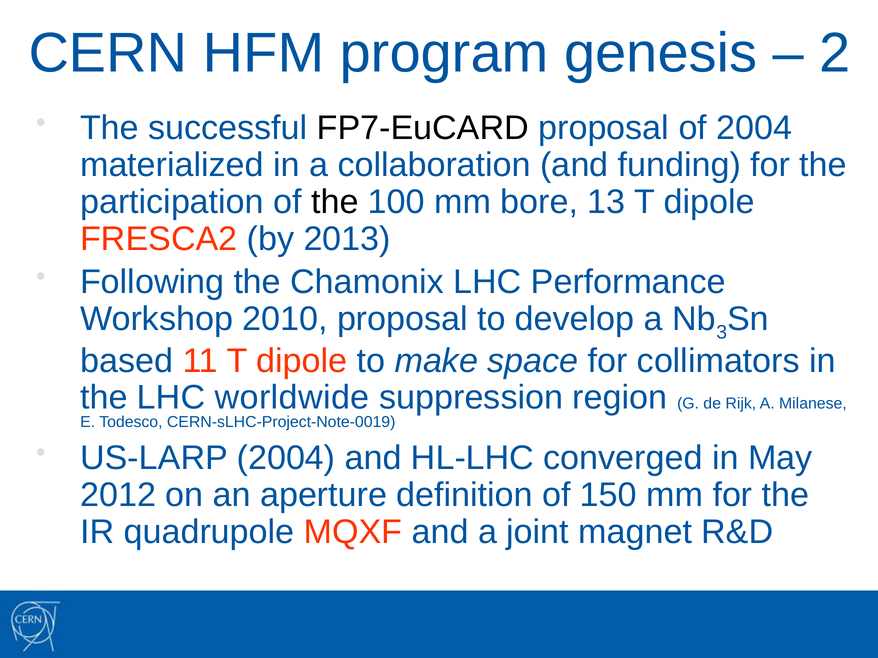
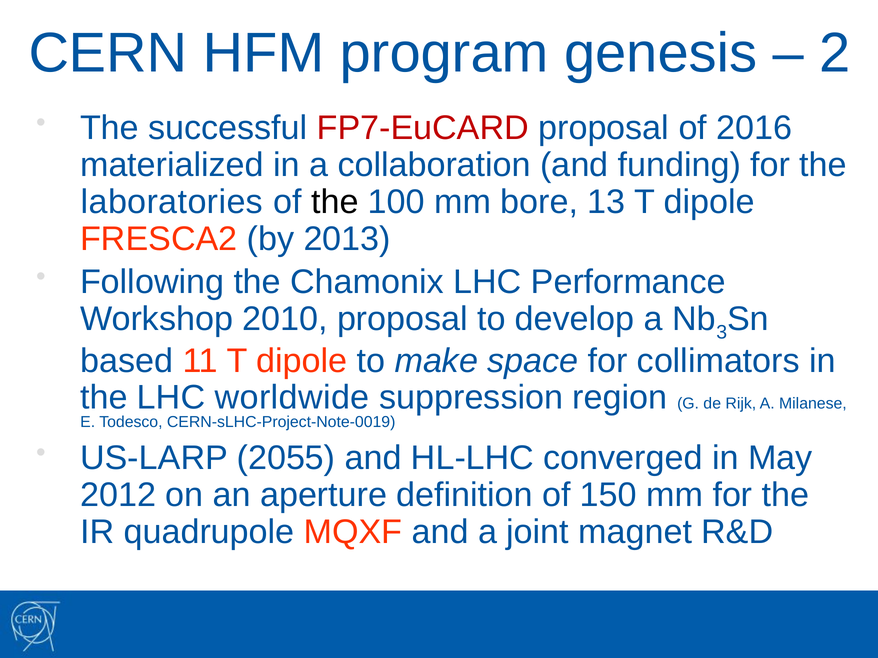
FP7-EuCARD colour: black -> red
of 2004: 2004 -> 2016
participation: participation -> laboratories
US-LARP 2004: 2004 -> 2055
